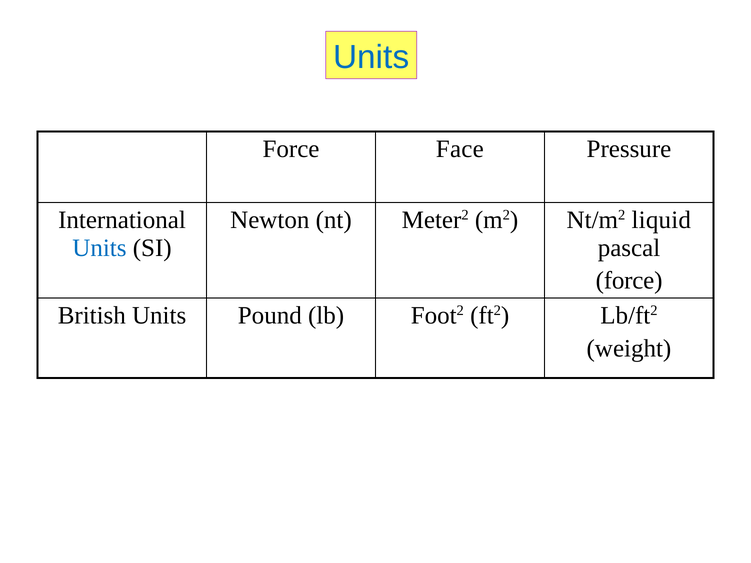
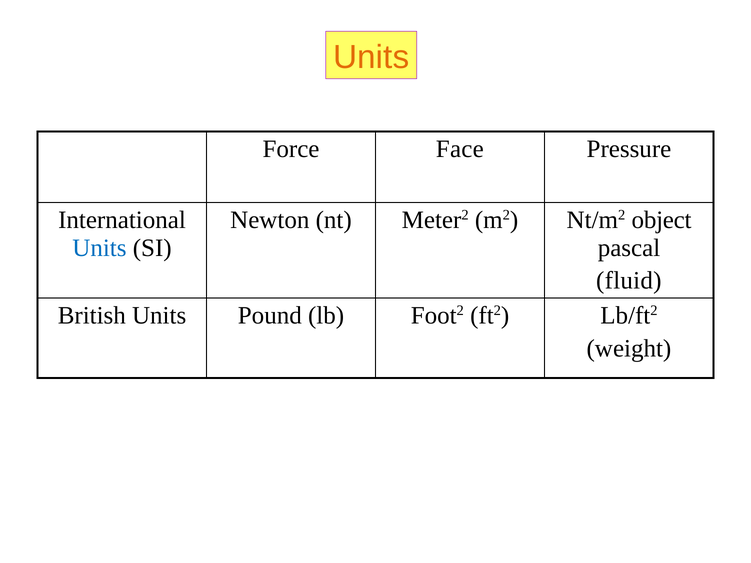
Units at (371, 57) colour: blue -> orange
liquid: liquid -> object
force at (629, 281): force -> fluid
